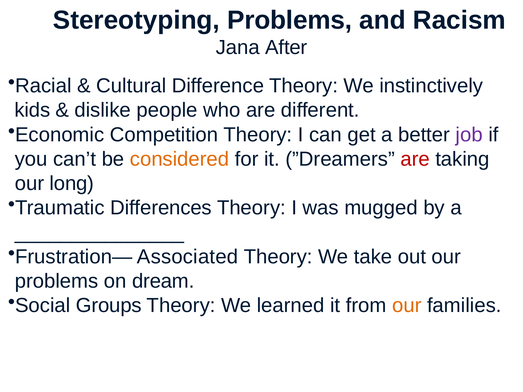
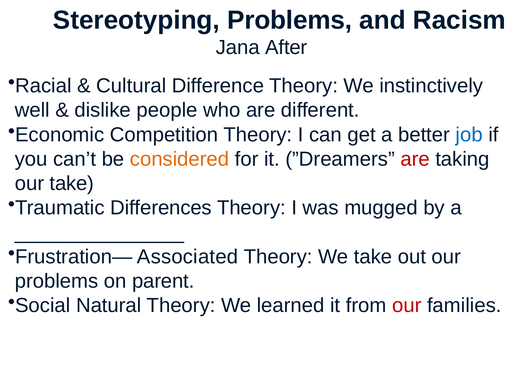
kids: kids -> well
job colour: purple -> blue
our long: long -> take
dream: dream -> parent
Groups: Groups -> Natural
our at (407, 306) colour: orange -> red
